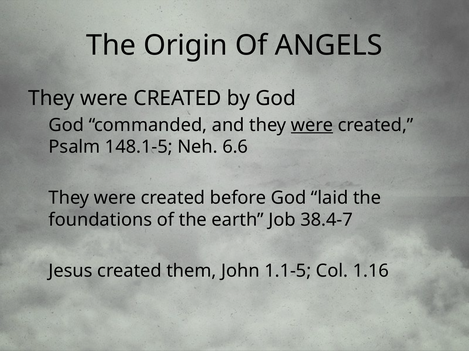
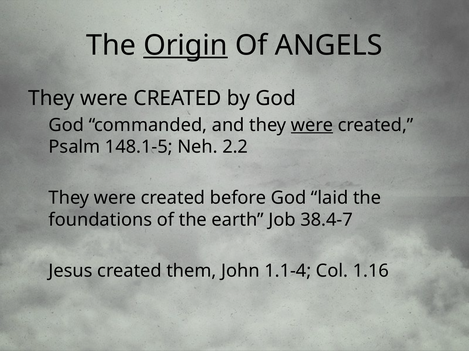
Origin underline: none -> present
6.6: 6.6 -> 2.2
1.1-5: 1.1-5 -> 1.1-4
